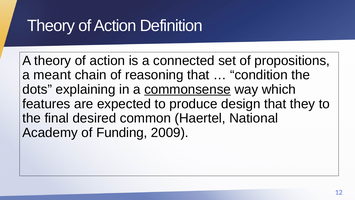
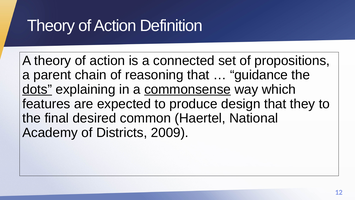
meant: meant -> parent
condition: condition -> guidance
dots underline: none -> present
Funding: Funding -> Districts
